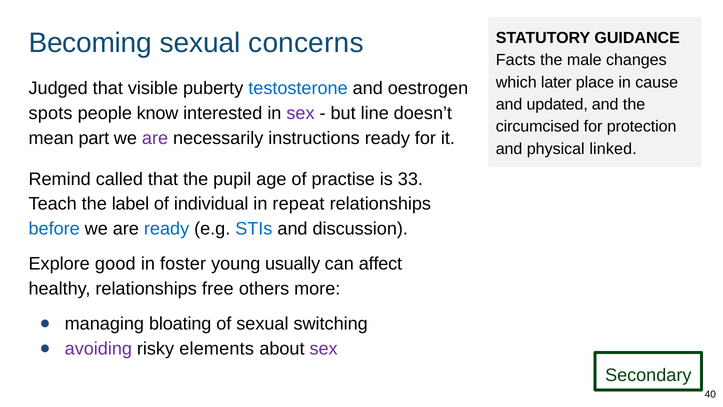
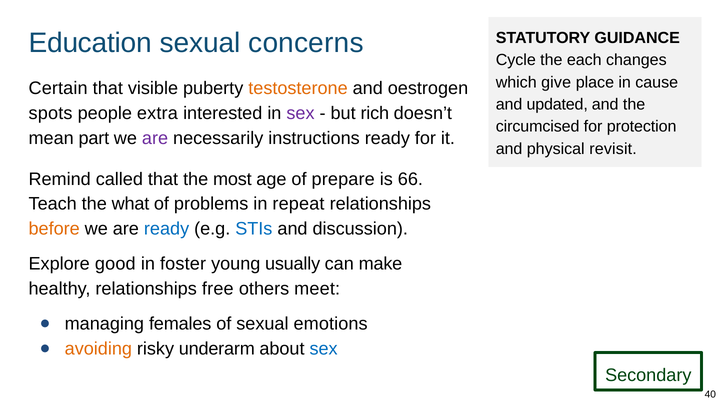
Becoming: Becoming -> Education
Facts: Facts -> Cycle
male: male -> each
later: later -> give
Judged: Judged -> Certain
testosterone colour: blue -> orange
know: know -> extra
line: line -> rich
linked: linked -> revisit
pupil: pupil -> most
practise: practise -> prepare
33: 33 -> 66
label: label -> what
individual: individual -> problems
before colour: blue -> orange
affect: affect -> make
more: more -> meet
bloating: bloating -> females
switching: switching -> emotions
avoiding colour: purple -> orange
elements: elements -> underarm
sex at (324, 349) colour: purple -> blue
